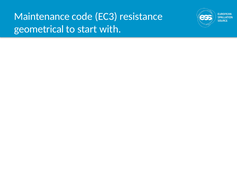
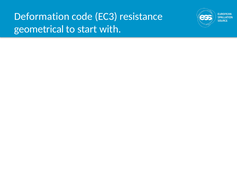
Maintenance: Maintenance -> Deformation
